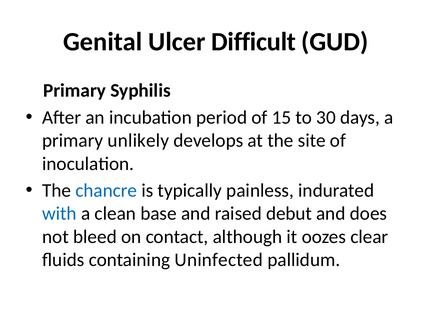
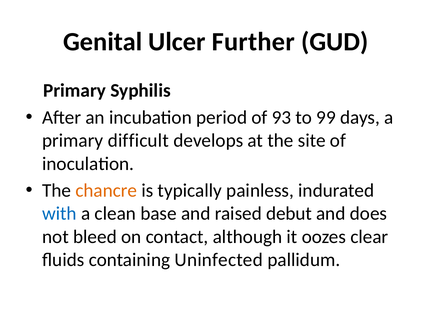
Difficult: Difficult -> Further
15: 15 -> 93
30: 30 -> 99
unlikely: unlikely -> difficult
chancre colour: blue -> orange
